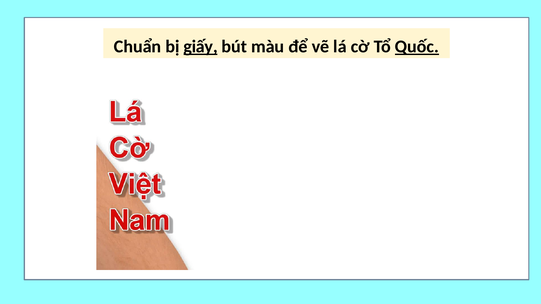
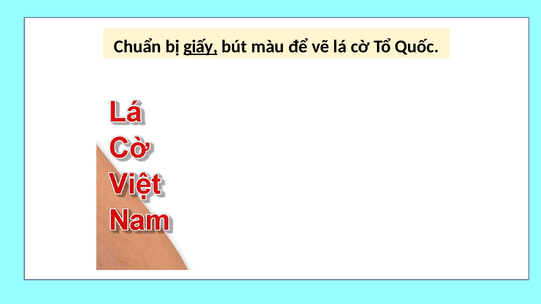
Quốc underline: present -> none
